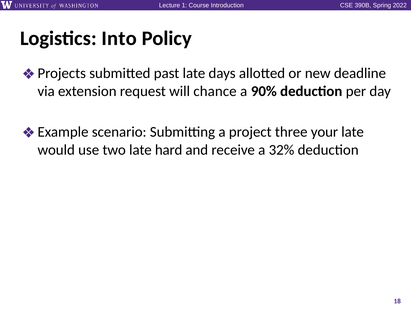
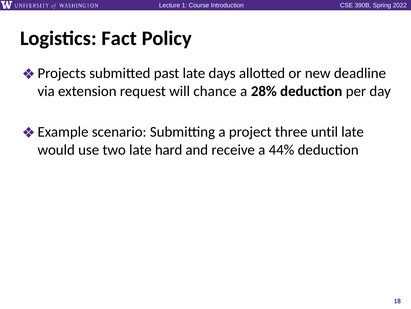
Into: Into -> Fact
90%: 90% -> 28%
your: your -> until
32%: 32% -> 44%
